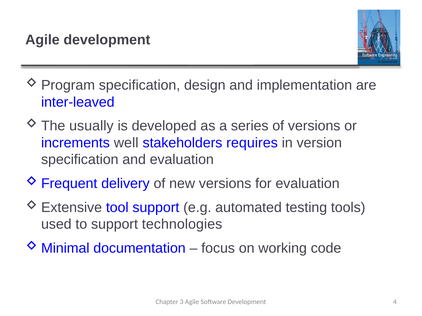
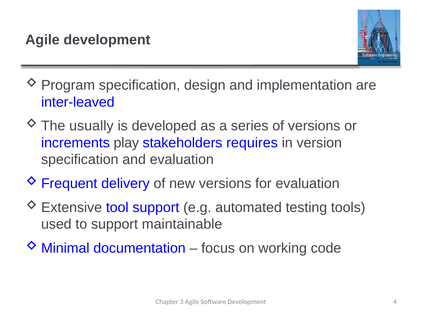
well: well -> play
technologies: technologies -> maintainable
